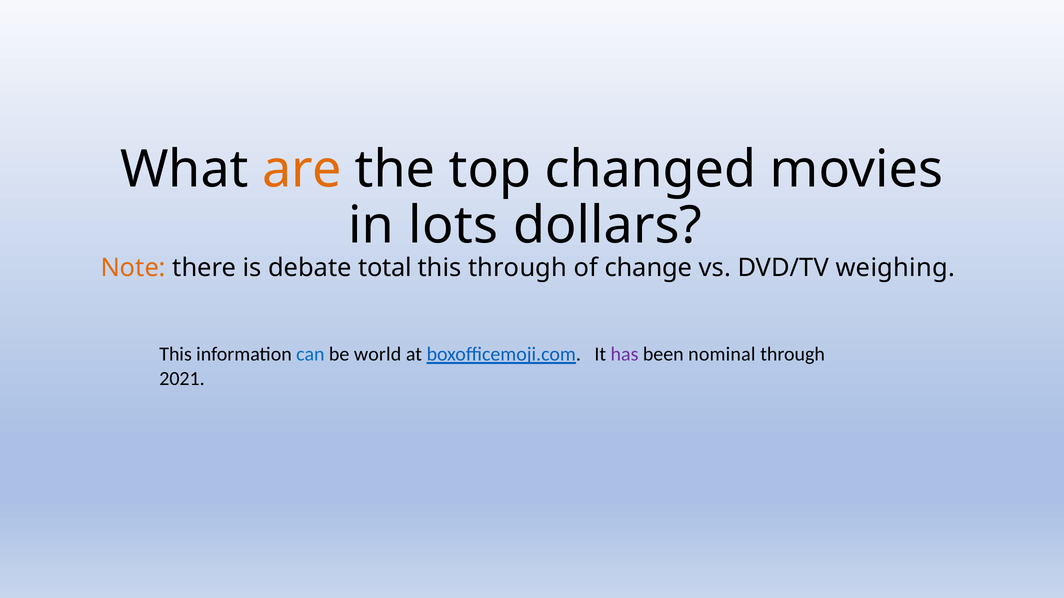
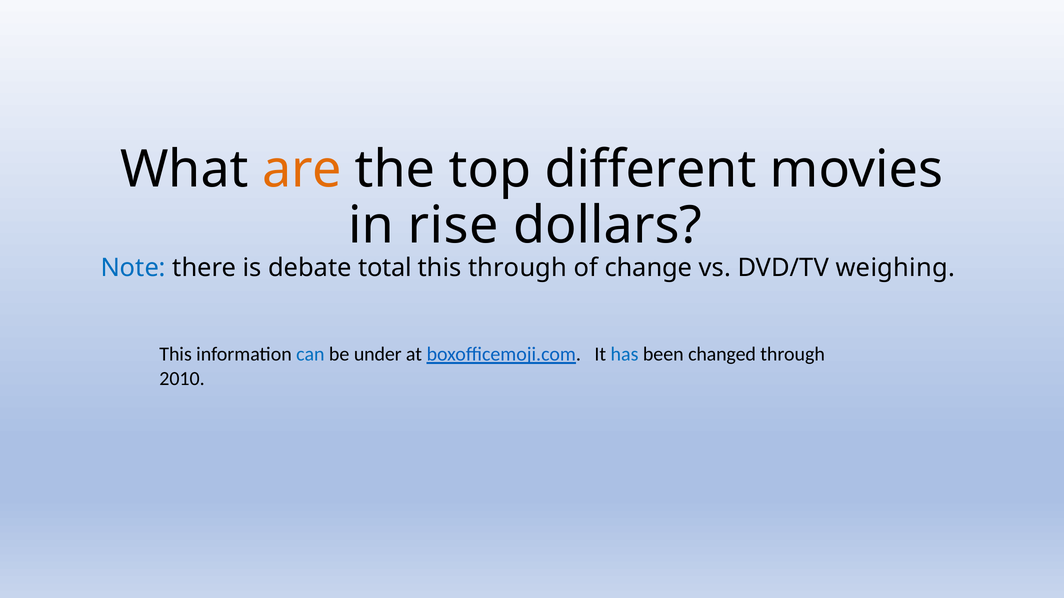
changed: changed -> different
lots: lots -> rise
Note colour: orange -> blue
world: world -> under
has colour: purple -> blue
nominal: nominal -> changed
2021: 2021 -> 2010
